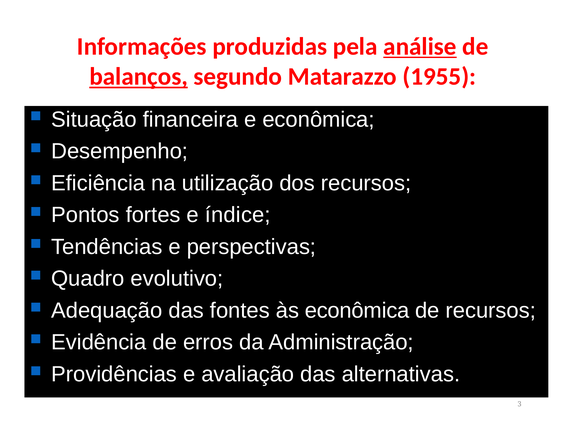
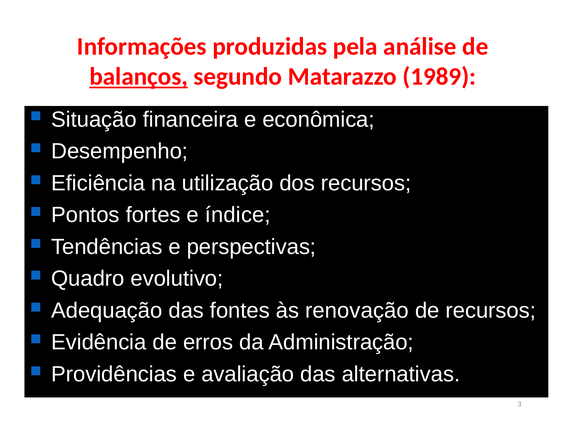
análise underline: present -> none
1955: 1955 -> 1989
às econômica: econômica -> renovação
